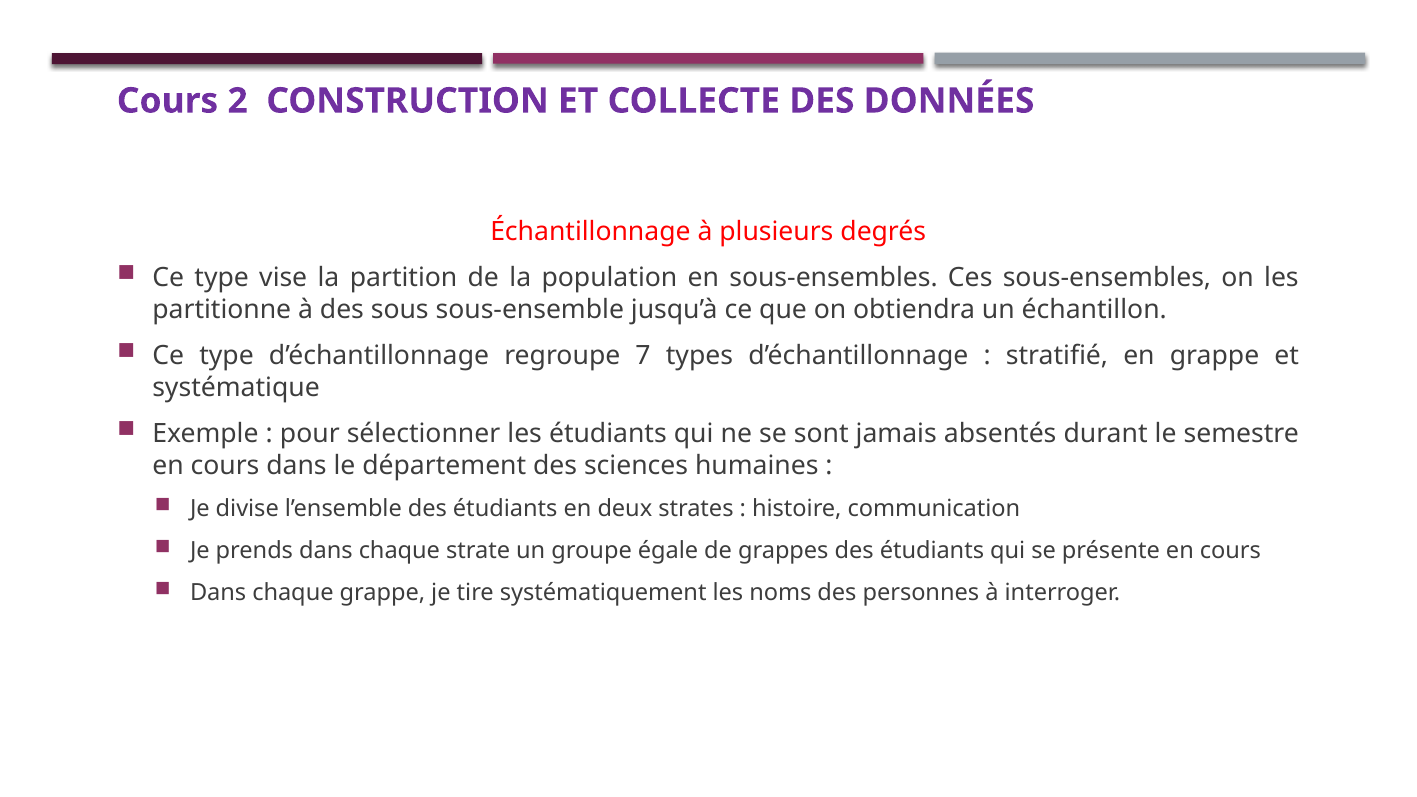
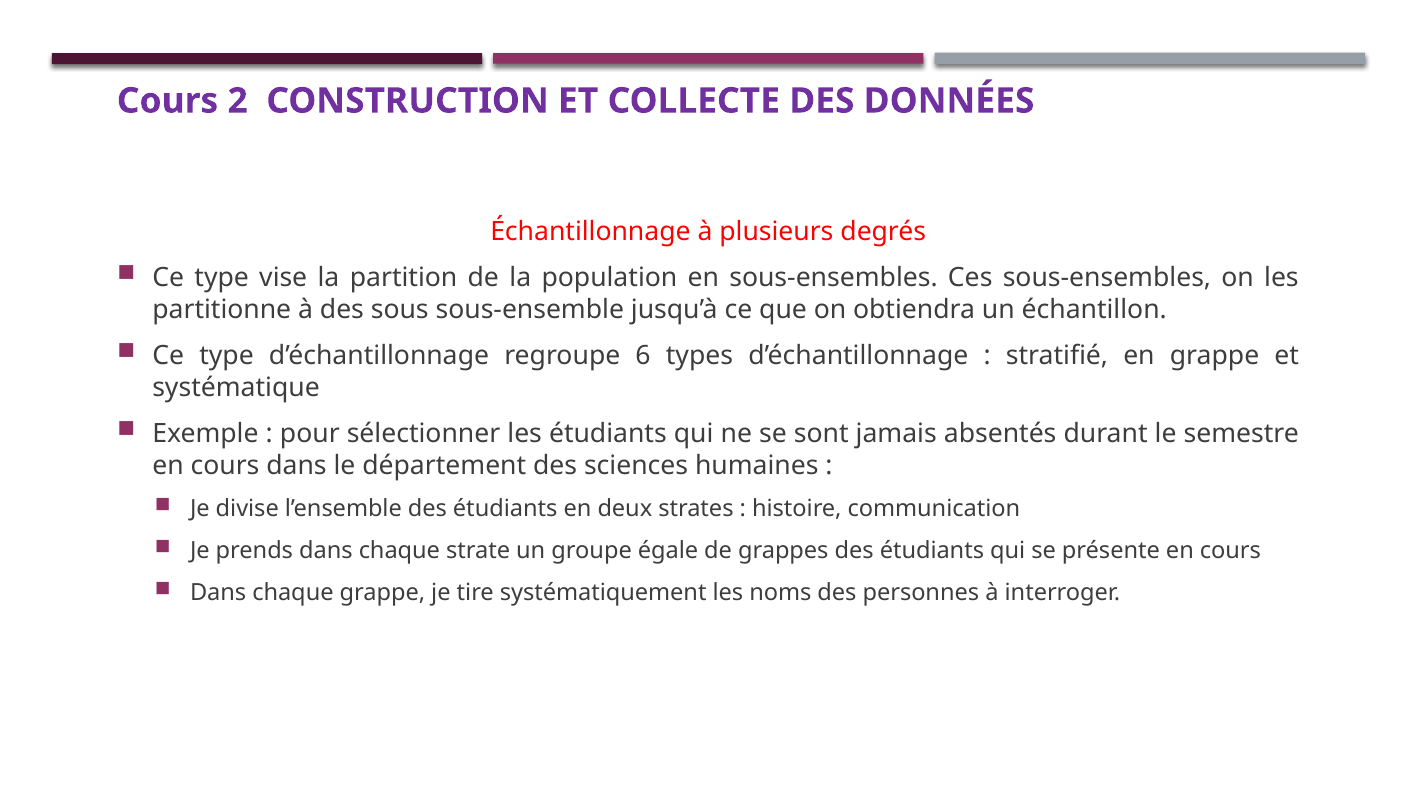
7: 7 -> 6
